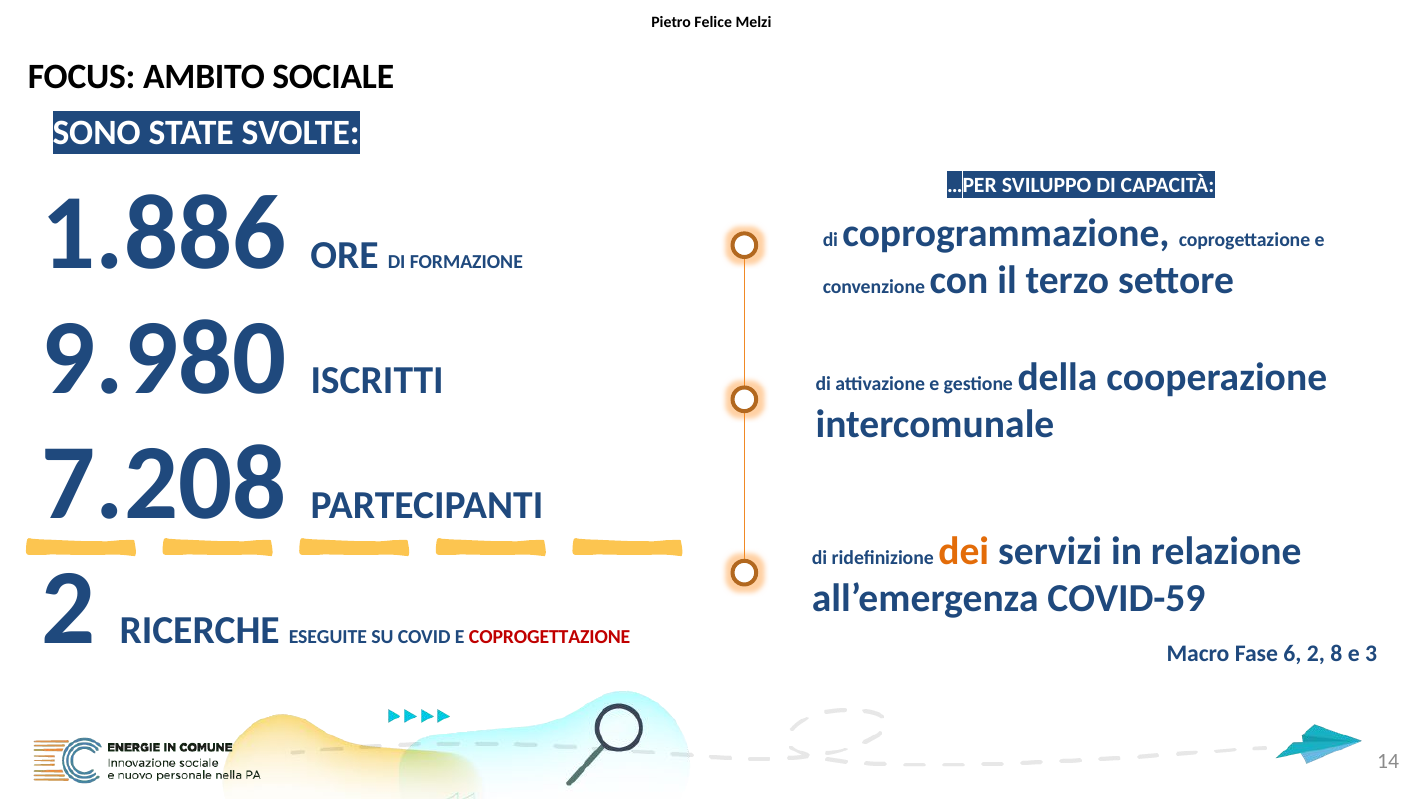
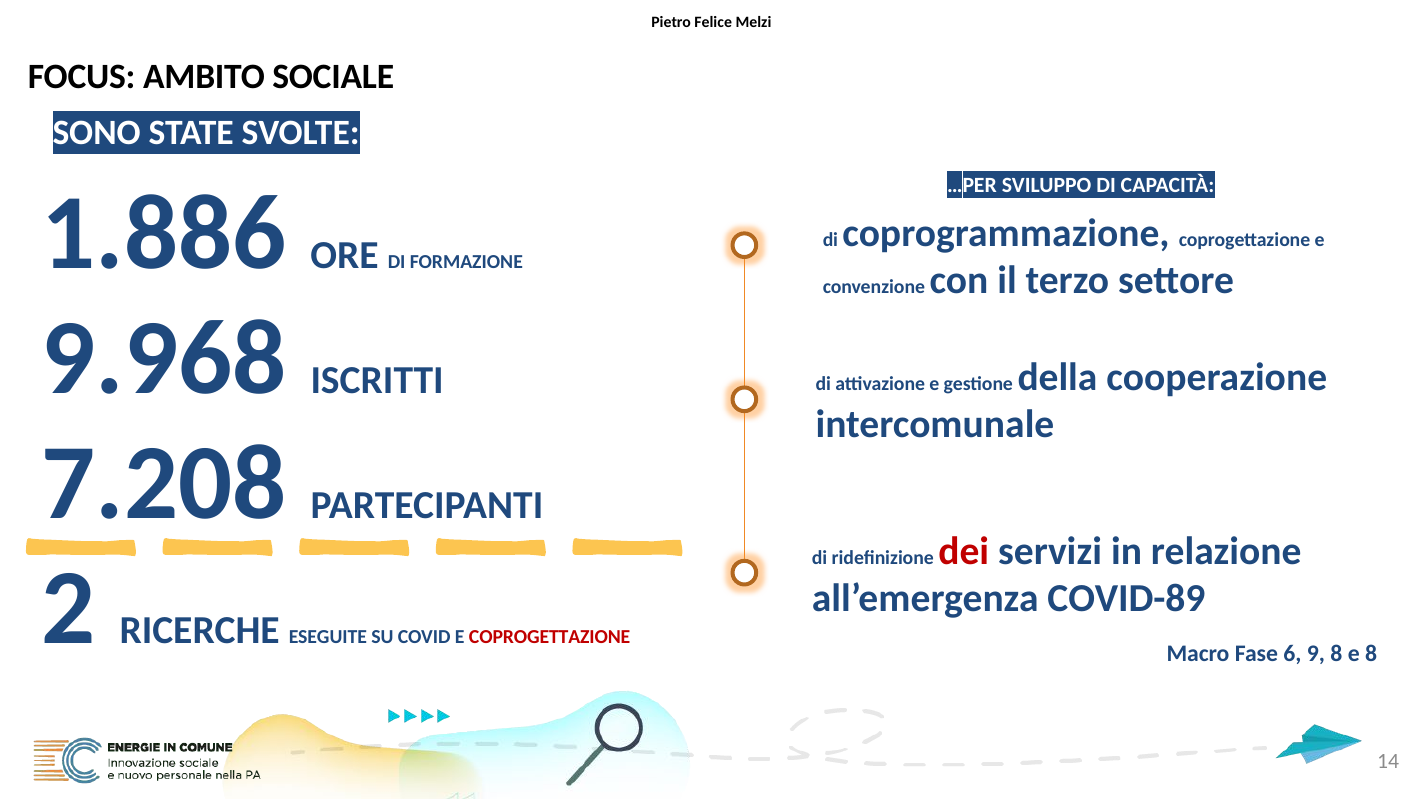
9.980: 9.980 -> 9.968
dei colour: orange -> red
COVID-59: COVID-59 -> COVID-89
6 2: 2 -> 9
e 3: 3 -> 8
